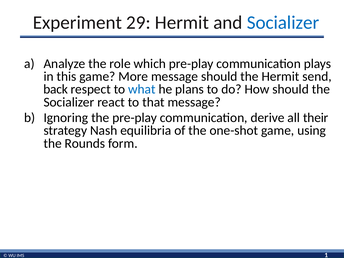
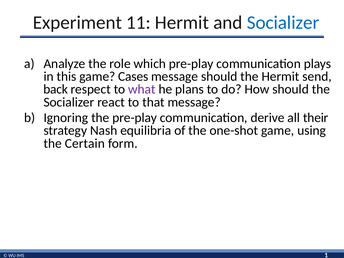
29: 29 -> 11
More: More -> Cases
what colour: blue -> purple
Rounds: Rounds -> Certain
